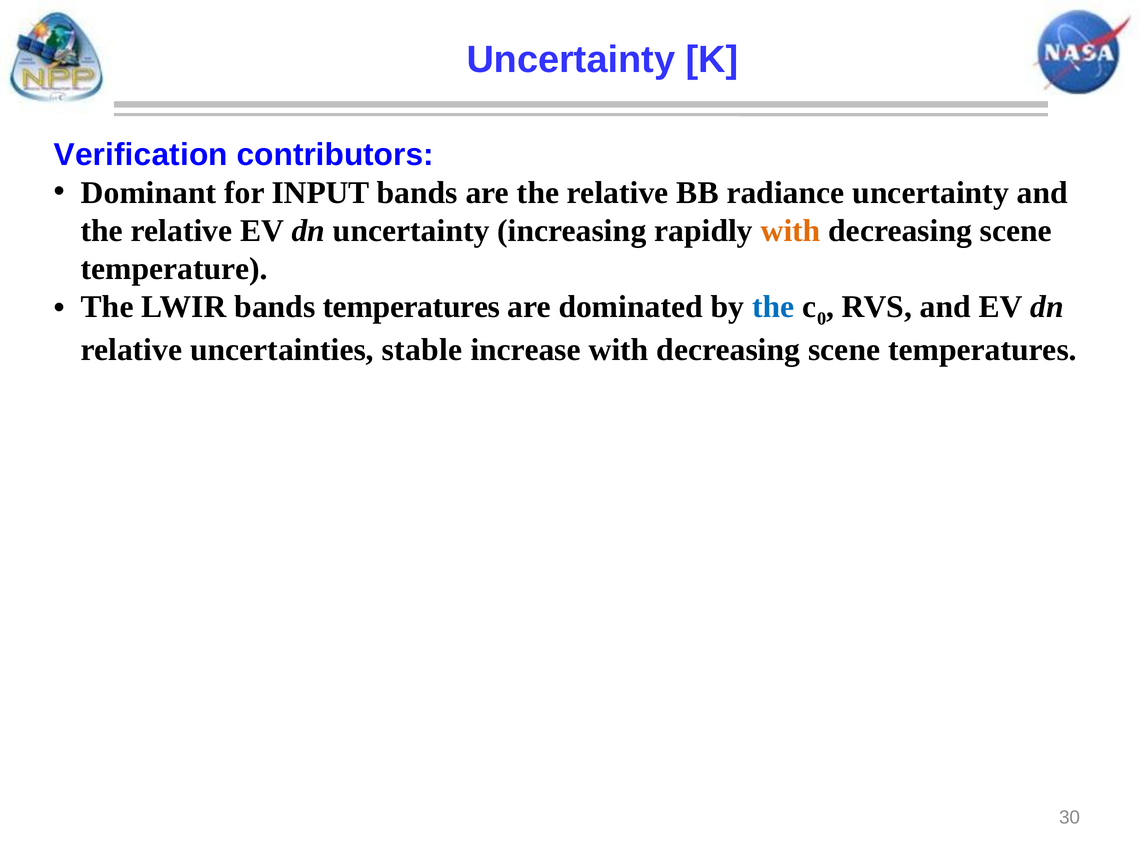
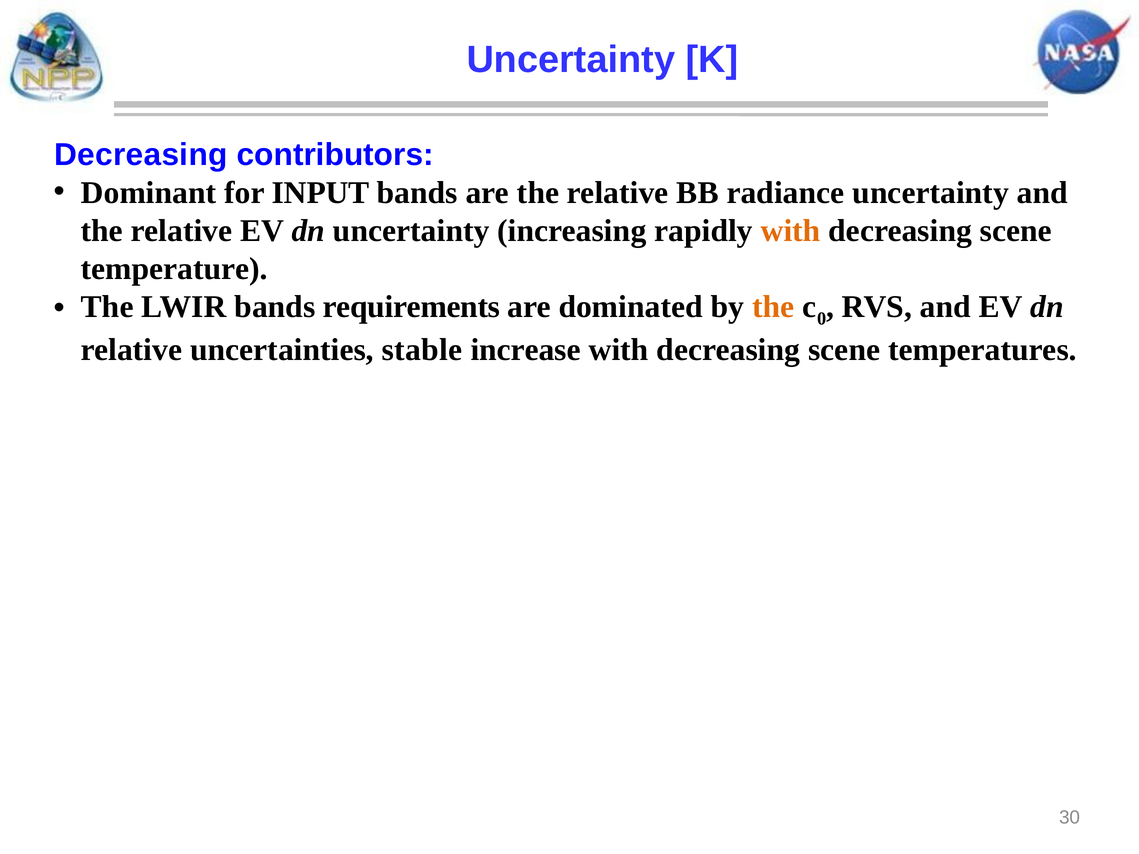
Verification at (141, 155): Verification -> Decreasing
bands temperatures: temperatures -> requirements
the at (773, 307) colour: blue -> orange
